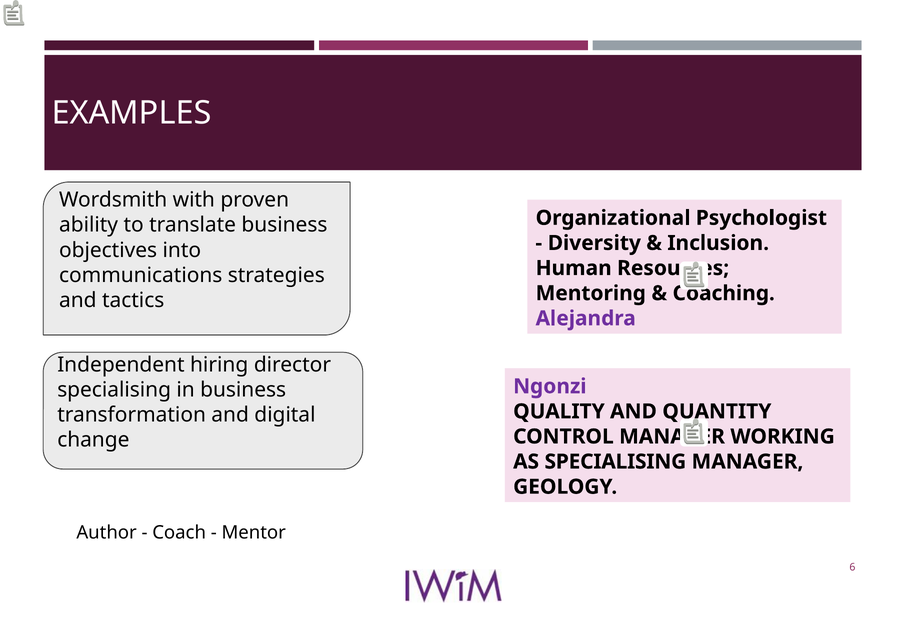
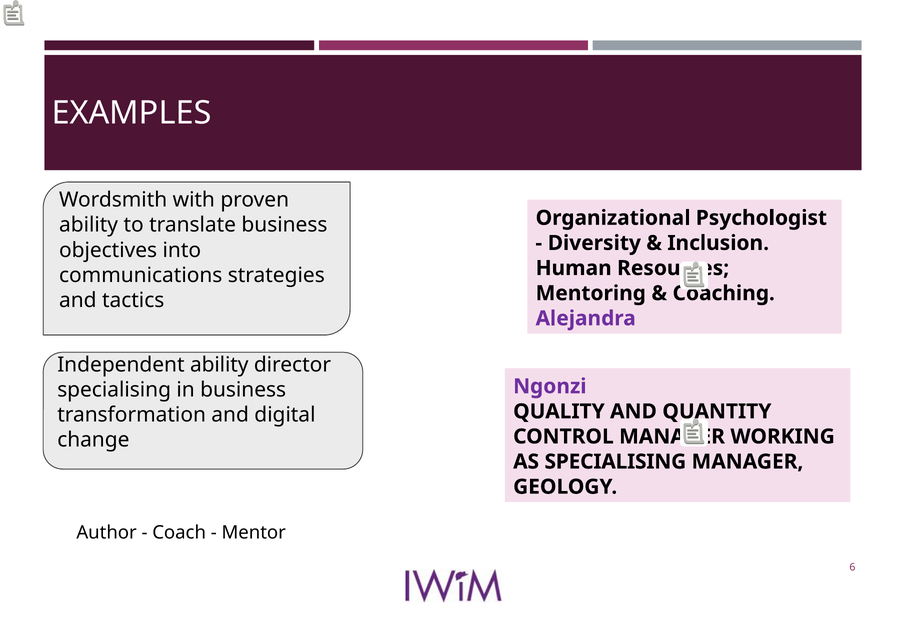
Independent hiring: hiring -> ability
